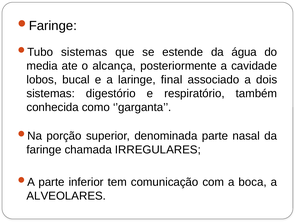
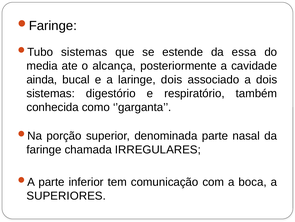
água: água -> essa
lobos: lobos -> ainda
laringe final: final -> dois
ALVEOLARES: ALVEOLARES -> SUPERIORES
